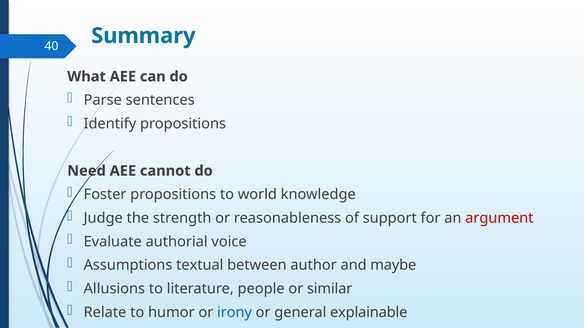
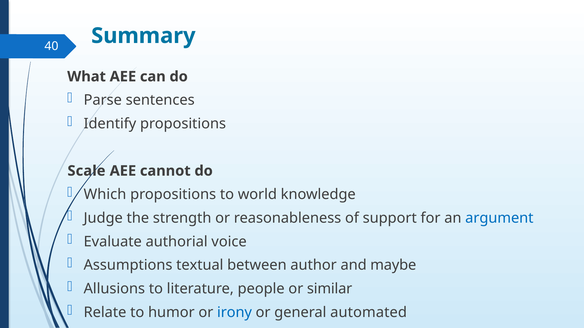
Need: Need -> Scale
Foster: Foster -> Which
argument colour: red -> blue
explainable: explainable -> automated
